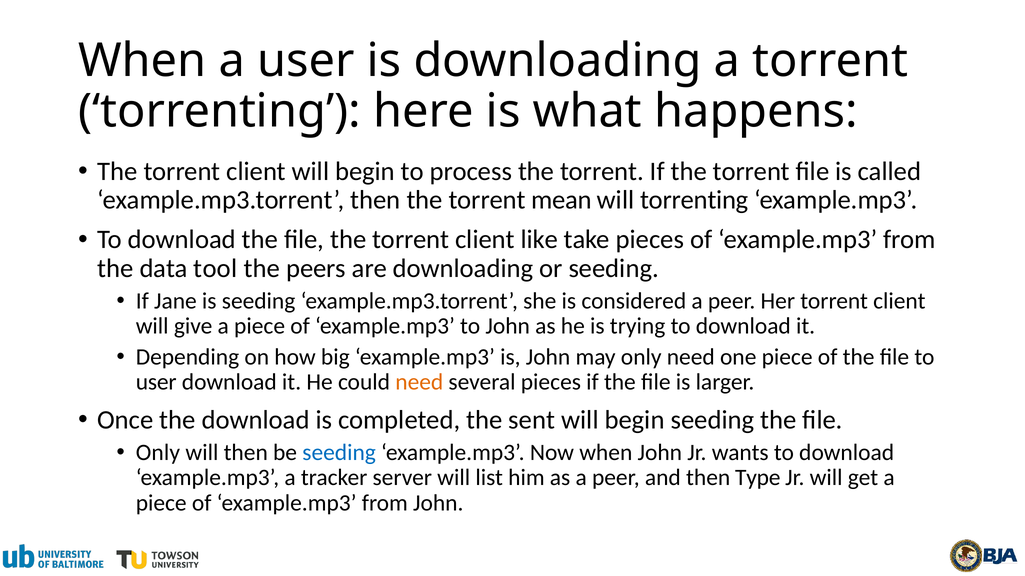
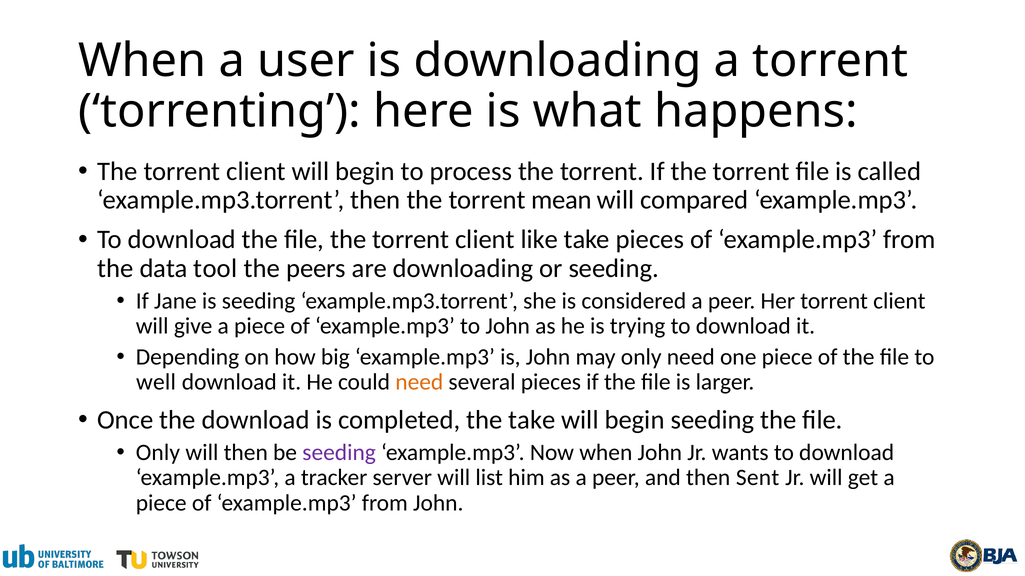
will torrenting: torrenting -> compared
user at (156, 383): user -> well
the sent: sent -> take
seeding at (339, 453) colour: blue -> purple
Type: Type -> Sent
